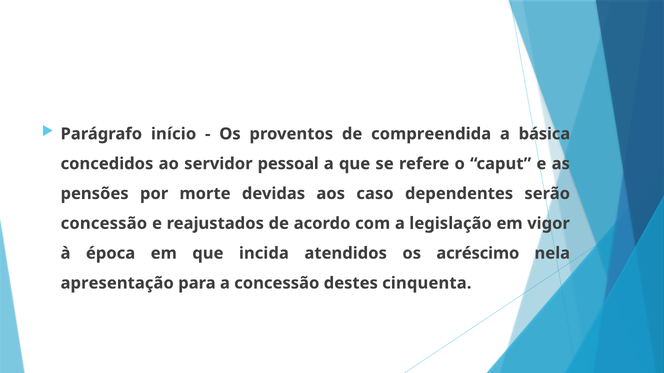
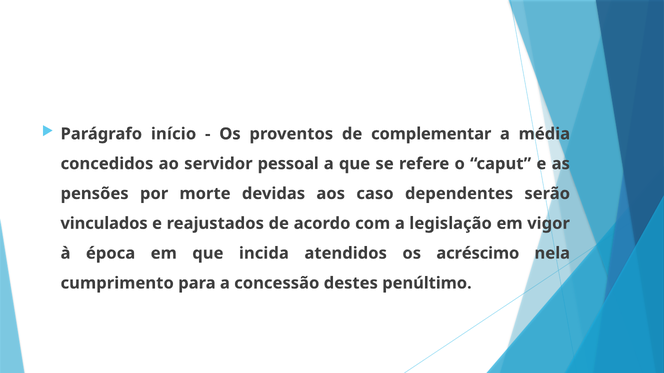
compreendida: compreendida -> complementar
básica: básica -> média
concessão at (104, 224): concessão -> vinculados
apresentação: apresentação -> cumprimento
cinquenta: cinquenta -> penúltimo
